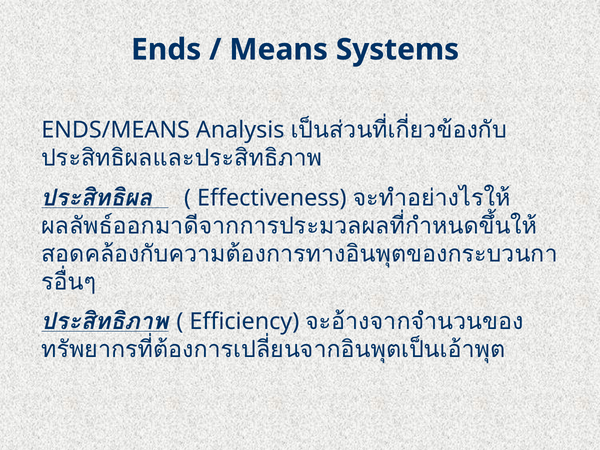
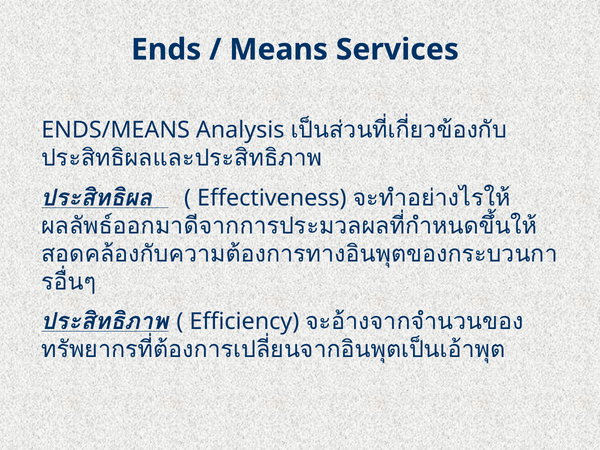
Systems: Systems -> Services
